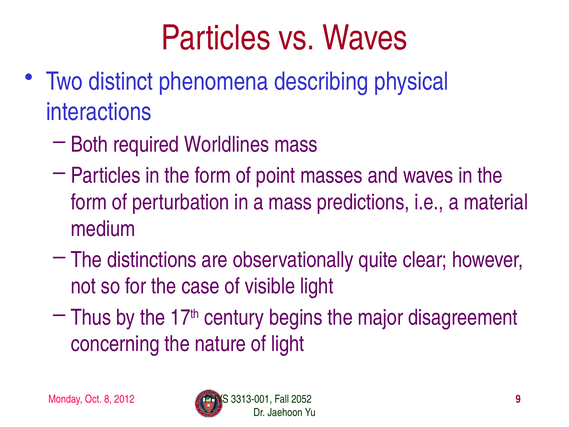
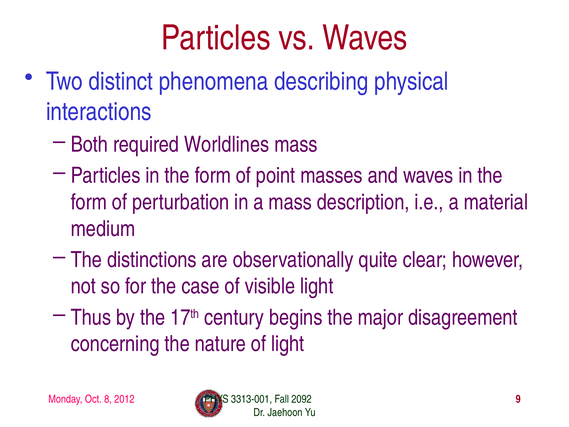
predictions: predictions -> description
2052: 2052 -> 2092
